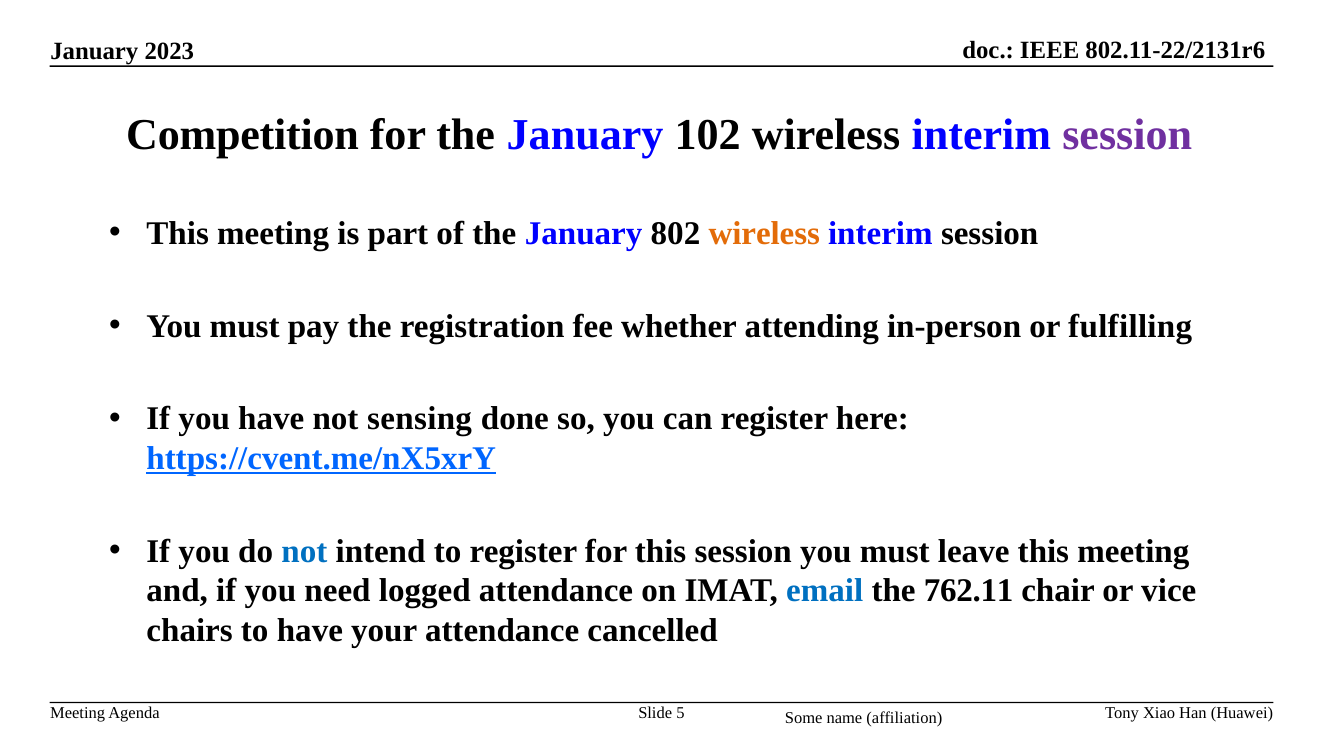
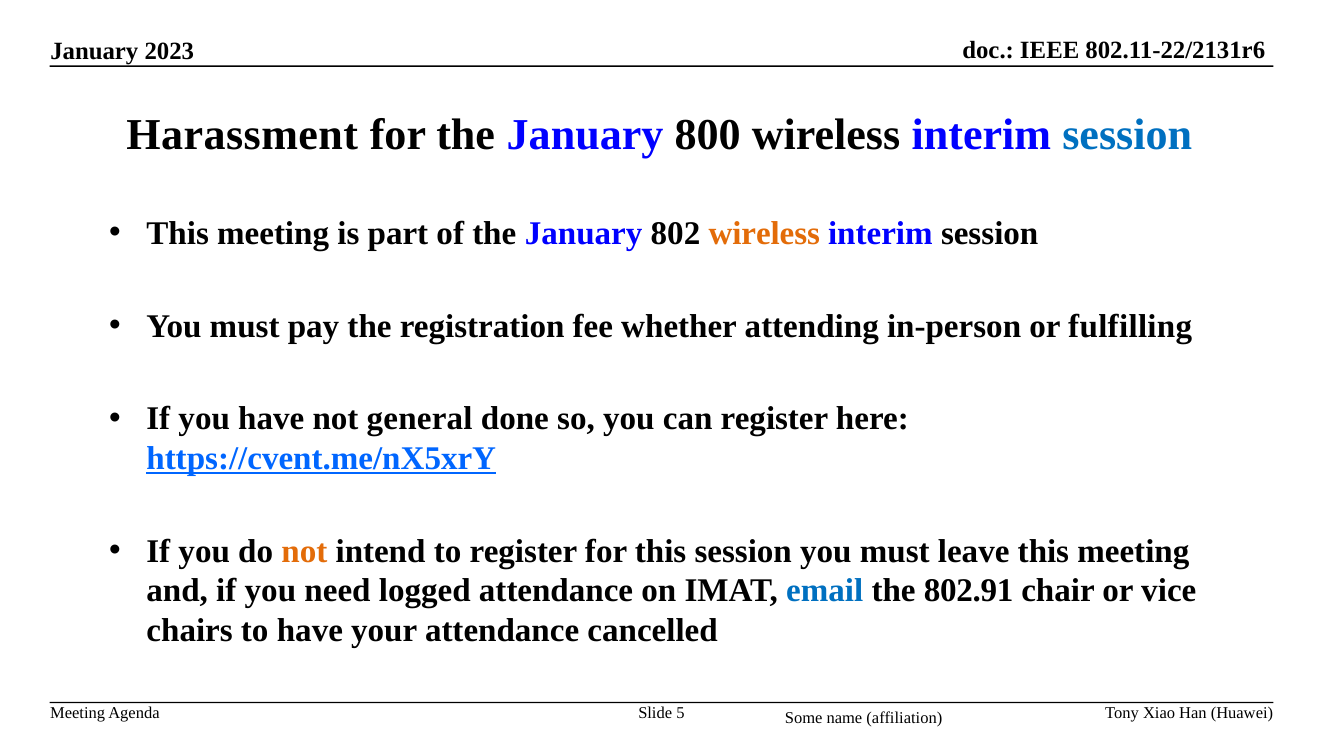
Competition: Competition -> Harassment
102: 102 -> 800
session at (1127, 135) colour: purple -> blue
sensing: sensing -> general
not at (304, 551) colour: blue -> orange
762.11: 762.11 -> 802.91
